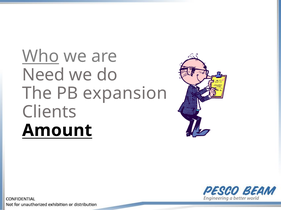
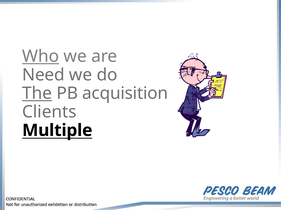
The underline: none -> present
expansion: expansion -> acquisition
Amount: Amount -> Multiple
